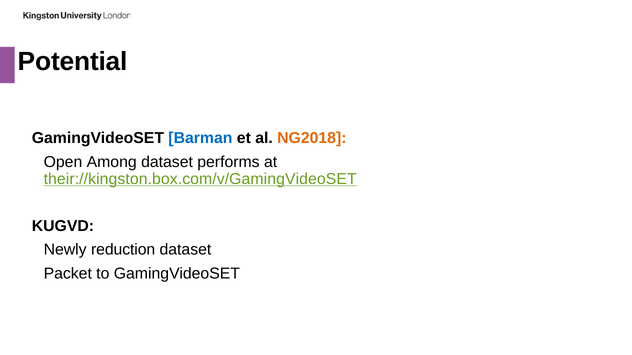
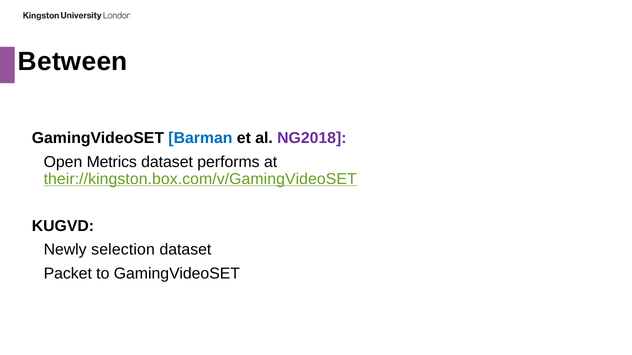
Potential: Potential -> Between
NG2018 colour: orange -> purple
Among: Among -> Metrics
reduction: reduction -> selection
